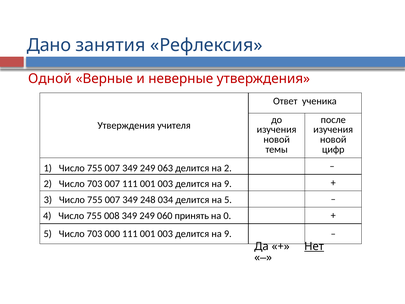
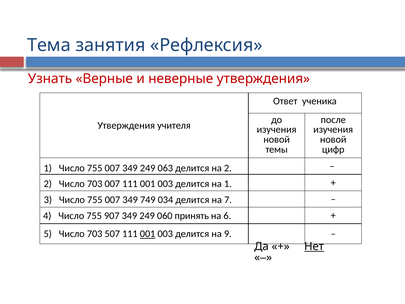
Дано: Дано -> Тема
Одной: Одной -> Узнать
9 at (228, 184): 9 -> 1
248: 248 -> 749
на 5: 5 -> 7
008: 008 -> 907
0: 0 -> 6
000: 000 -> 507
001 at (148, 234) underline: none -> present
